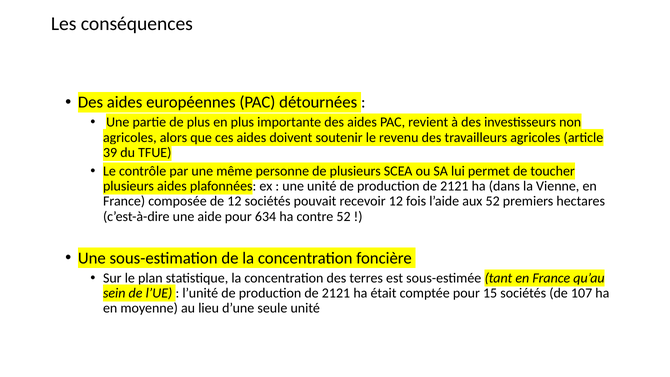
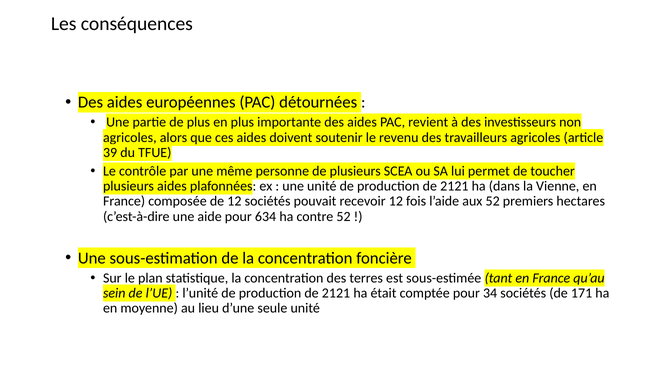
15: 15 -> 34
107: 107 -> 171
